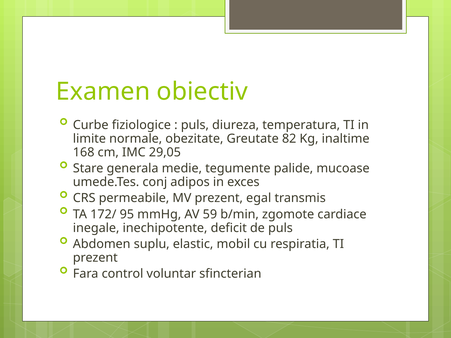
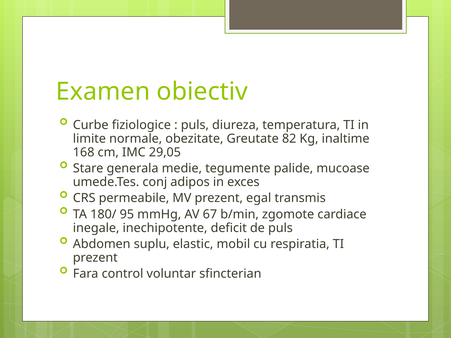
172/: 172/ -> 180/
59: 59 -> 67
